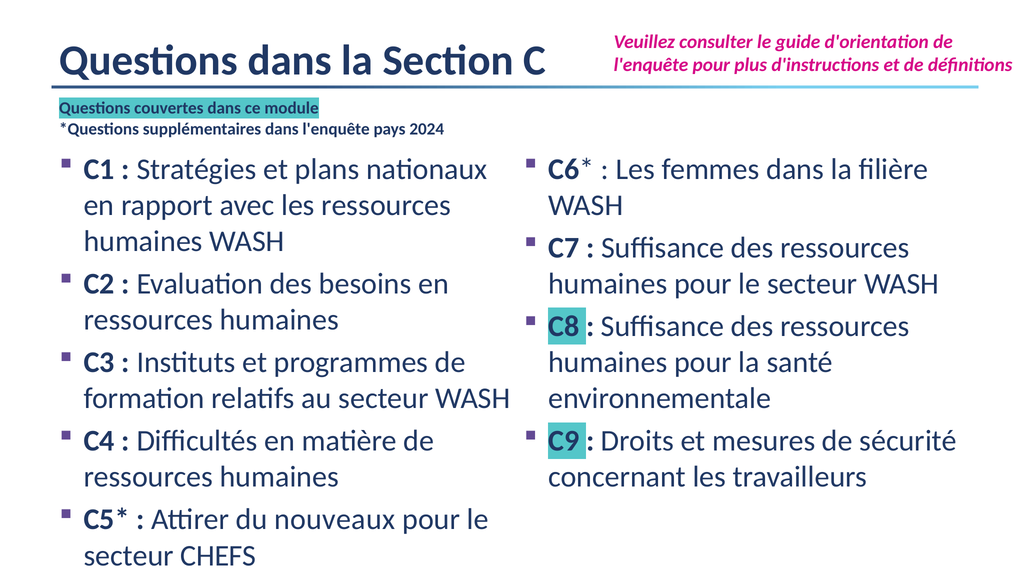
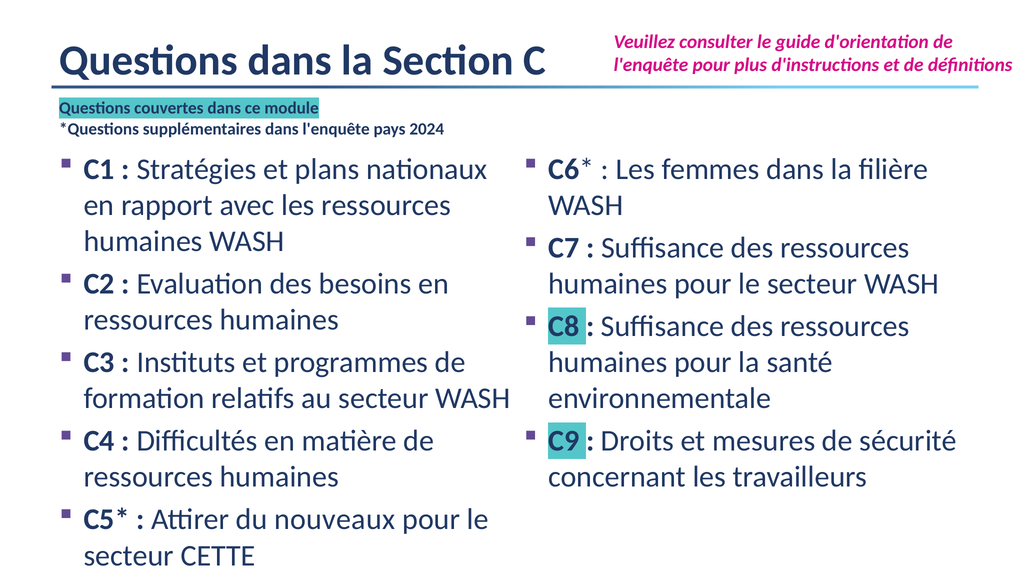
CHEFS: CHEFS -> CETTE
